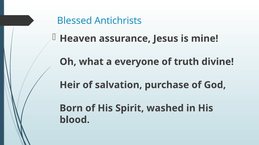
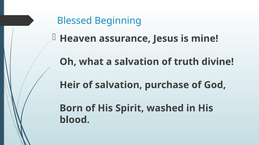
Antichrists: Antichrists -> Beginning
a everyone: everyone -> salvation
